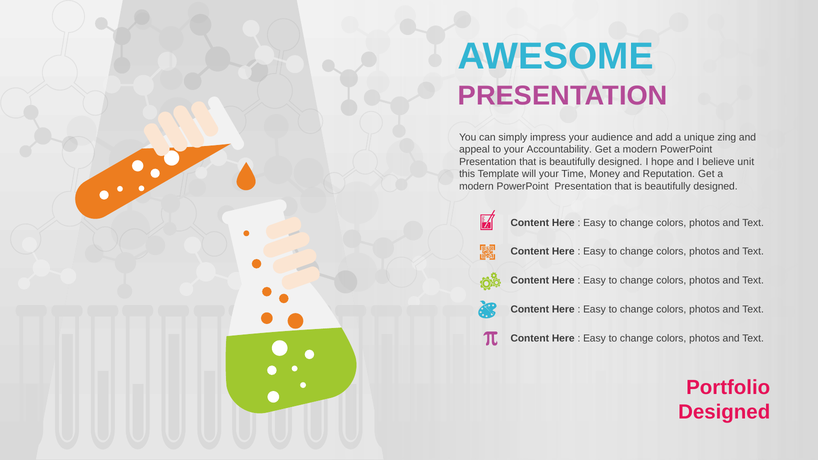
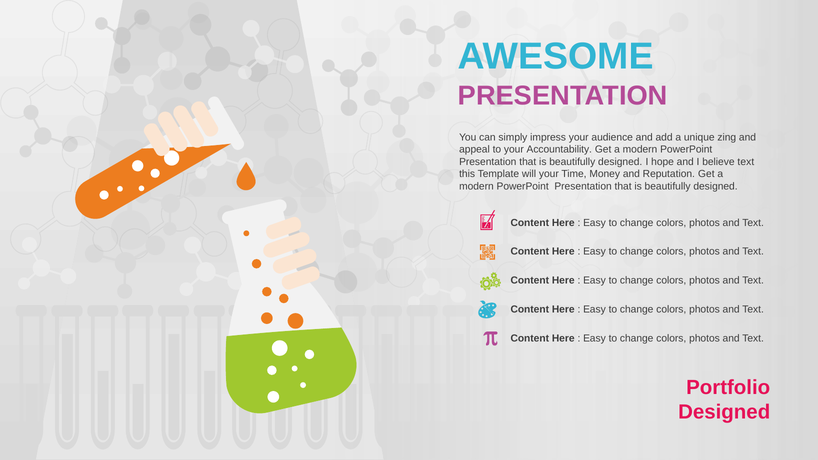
believe unit: unit -> text
